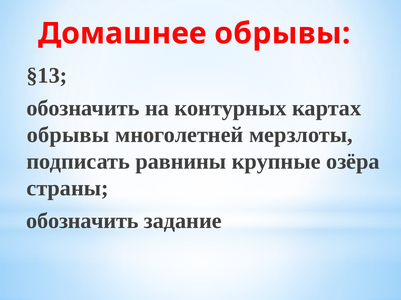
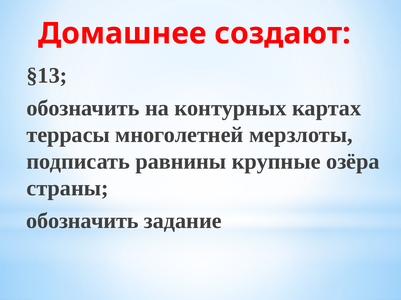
Домашнее обрывы: обрывы -> создают
обрывы at (68, 135): обрывы -> террасы
